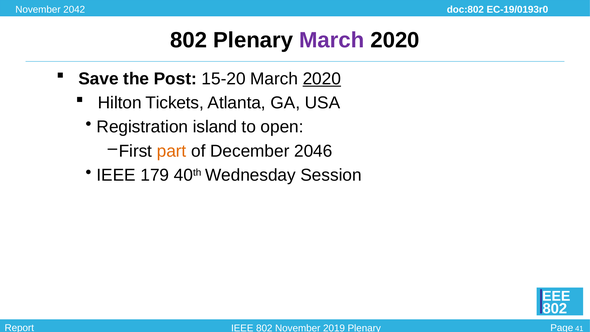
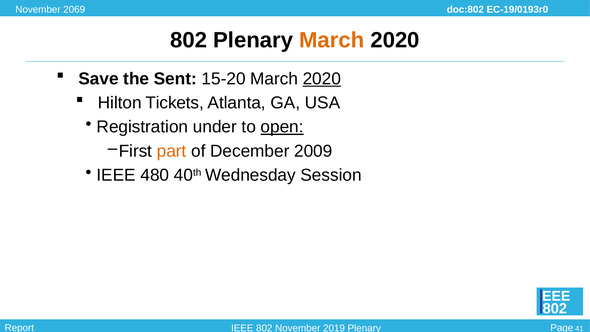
2042: 2042 -> 2069
March at (332, 40) colour: purple -> orange
Post: Post -> Sent
island: island -> under
open underline: none -> present
2046: 2046 -> 2009
179: 179 -> 480
